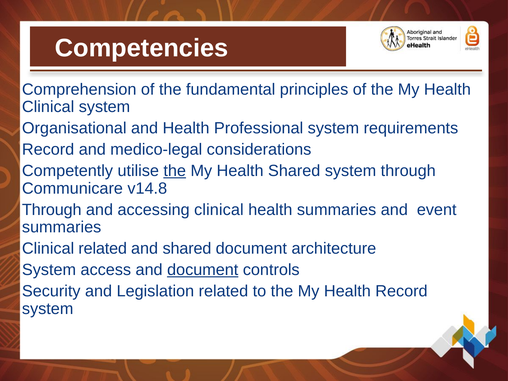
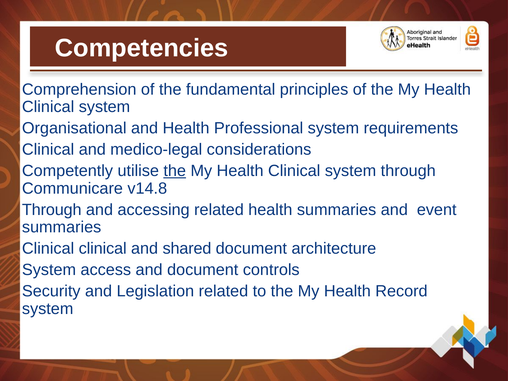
Record at (48, 150): Record -> Clinical
Shared at (294, 171): Shared -> Clinical
accessing clinical: clinical -> related
Clinical related: related -> clinical
document at (203, 270) underline: present -> none
